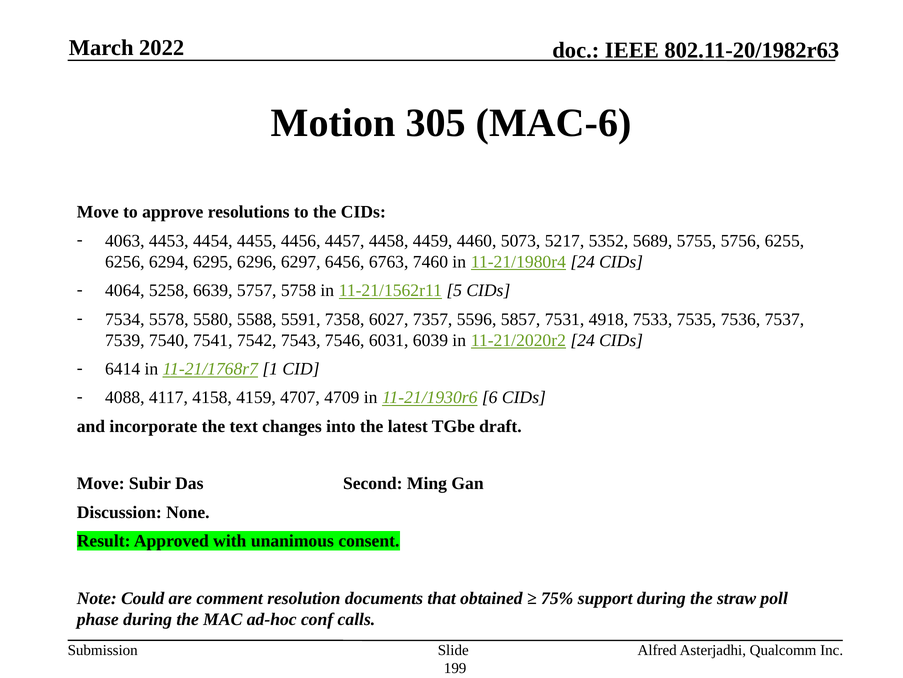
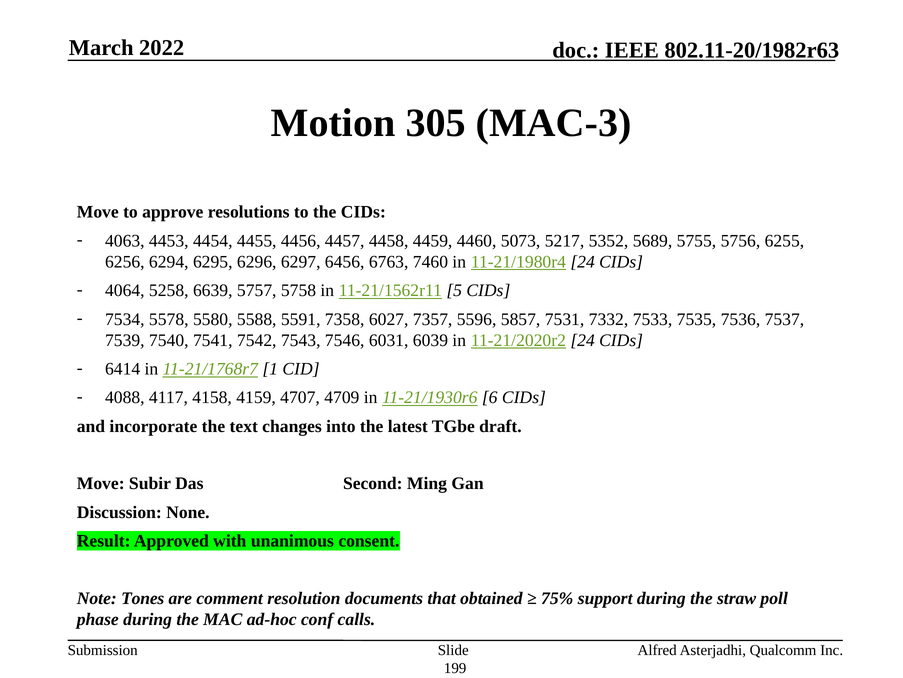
MAC-6: MAC-6 -> MAC-3
4918: 4918 -> 7332
Could: Could -> Tones
